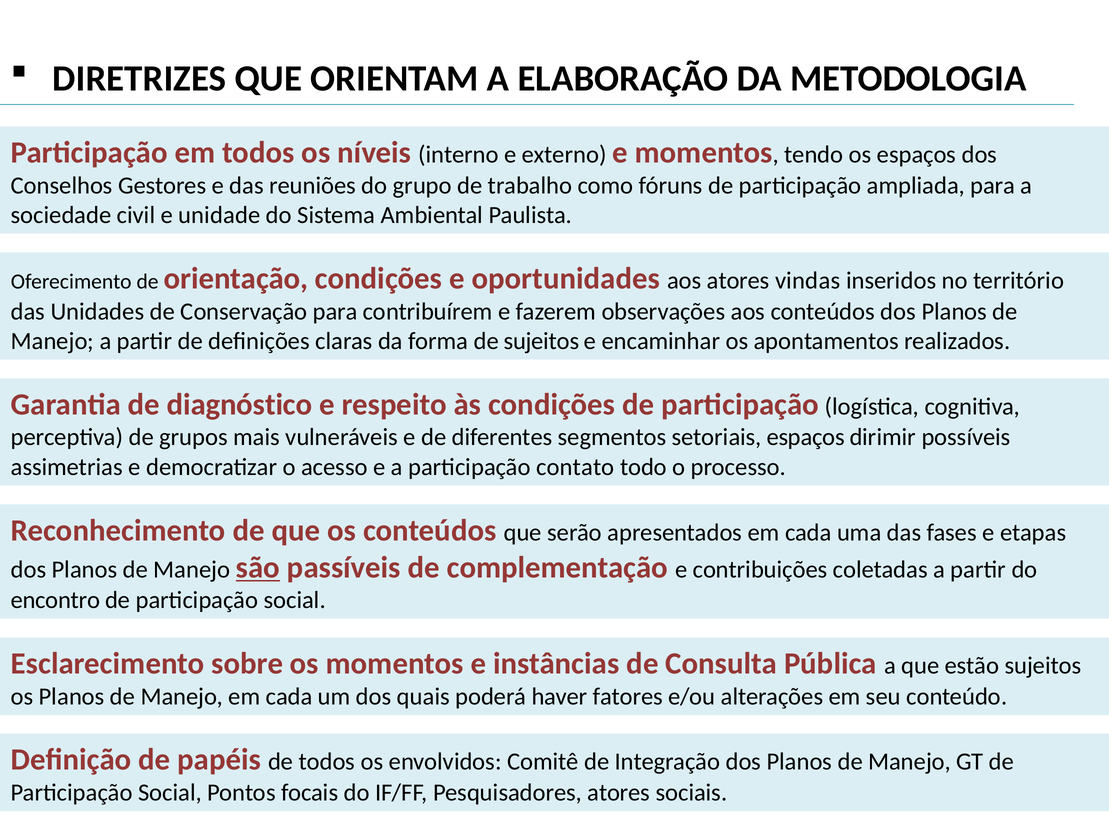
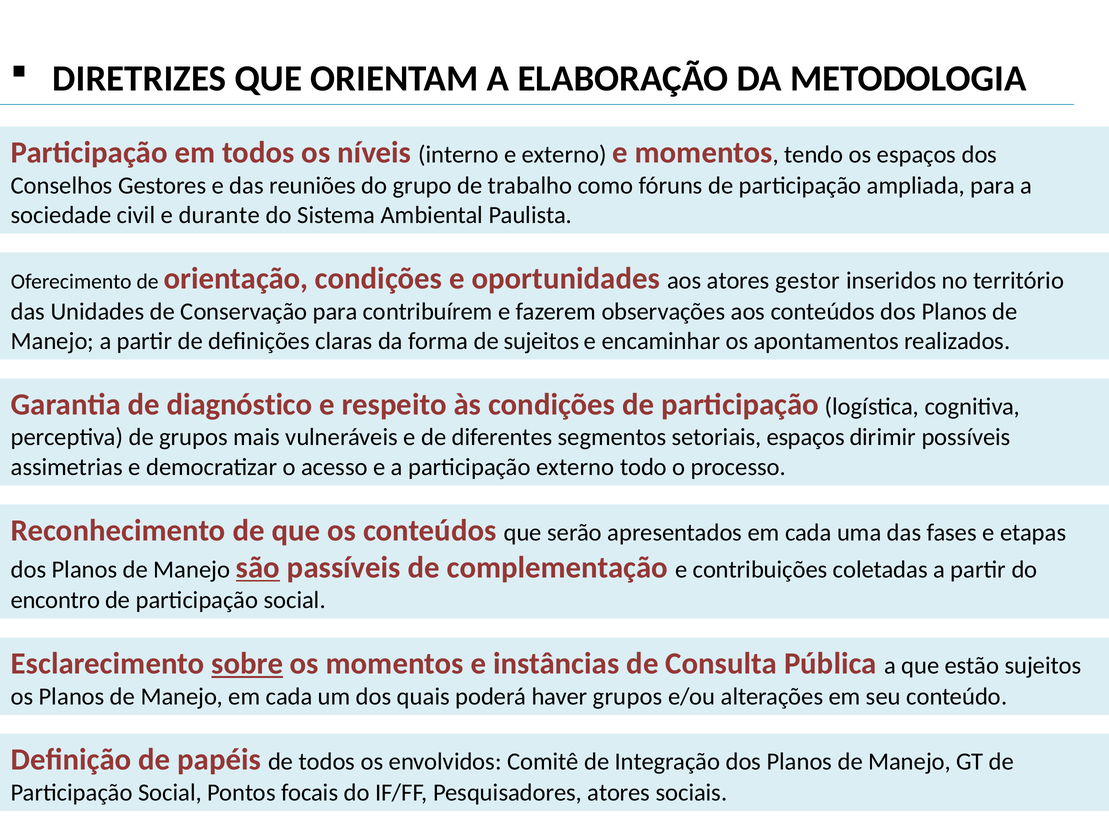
unidade: unidade -> durante
vindas: vindas -> gestor
participação contato: contato -> externo
sobre underline: none -> present
haver fatores: fatores -> grupos
